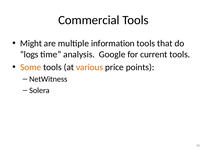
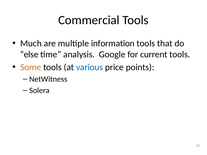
Might: Might -> Much
logs: logs -> else
various colour: orange -> blue
